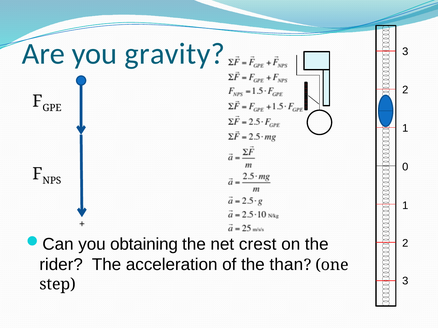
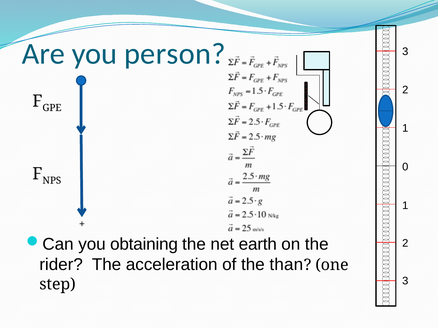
gravity: gravity -> person
crest: crest -> earth
